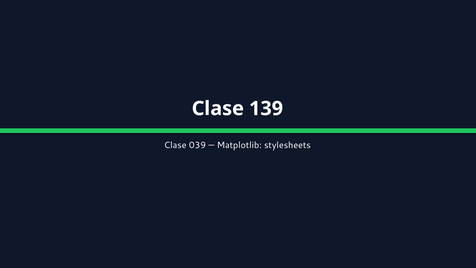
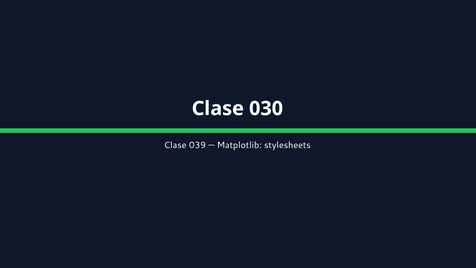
139: 139 -> 030
